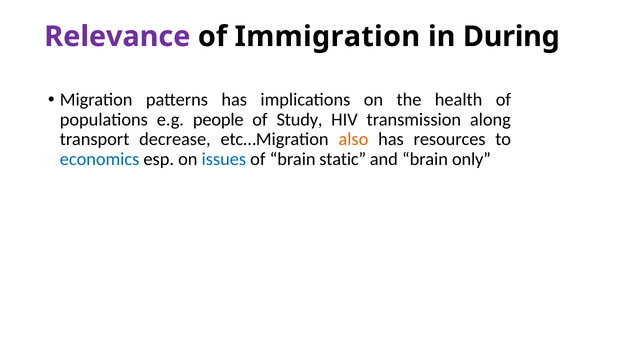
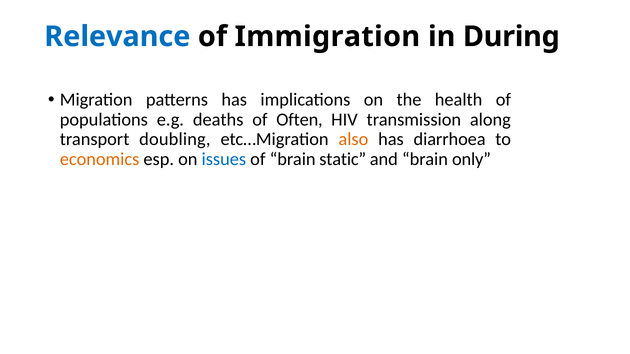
Relevance colour: purple -> blue
people: people -> deaths
Study: Study -> Often
decrease: decrease -> doubling
resources: resources -> diarrhoea
economics colour: blue -> orange
